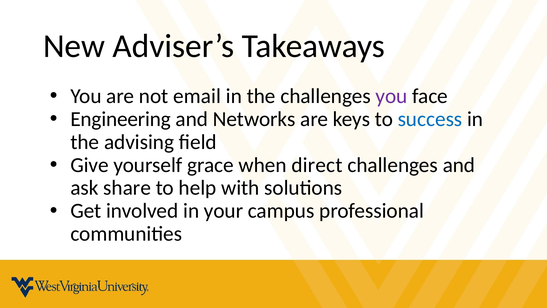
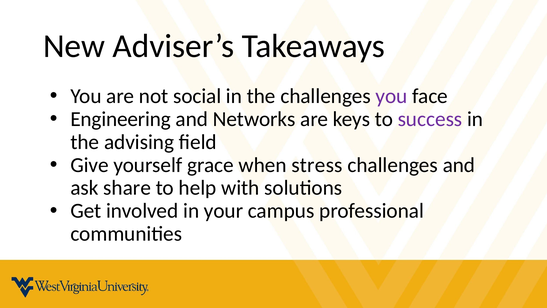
email: email -> social
success colour: blue -> purple
direct: direct -> stress
